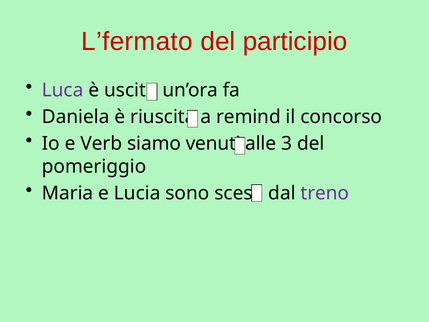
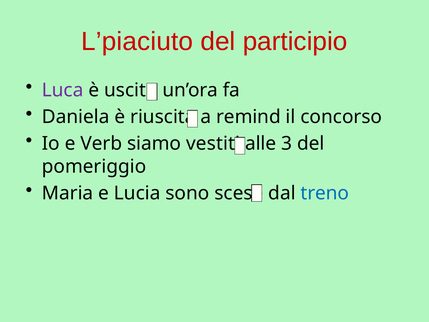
L’fermato: L’fermato -> L’piaciuto
venuti: venuti -> vestiti
treno colour: purple -> blue
